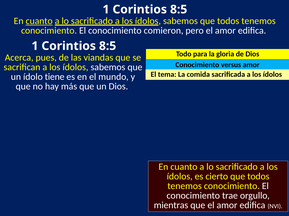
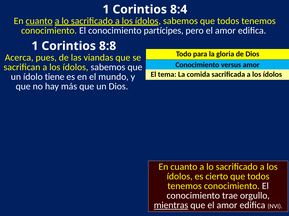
8:5 at (179, 9): 8:5 -> 8:4
comieron: comieron -> partícipes
8:5 at (108, 46): 8:5 -> 8:8
mientras underline: none -> present
